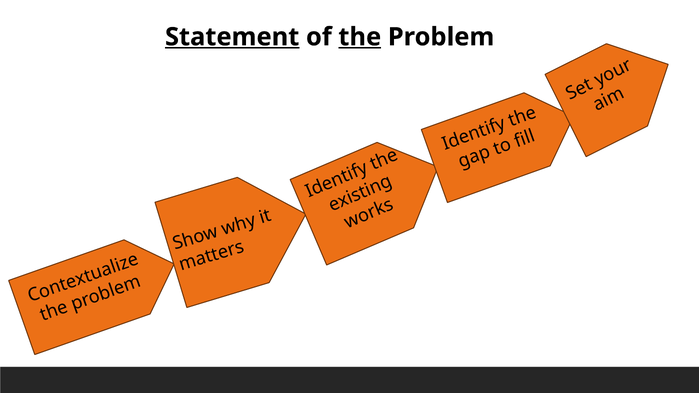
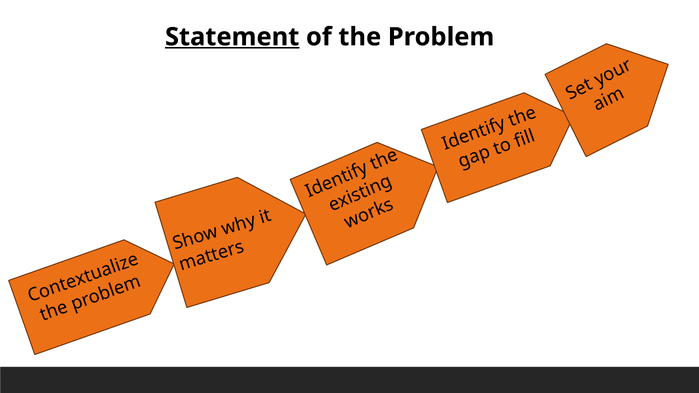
the underline: present -> none
